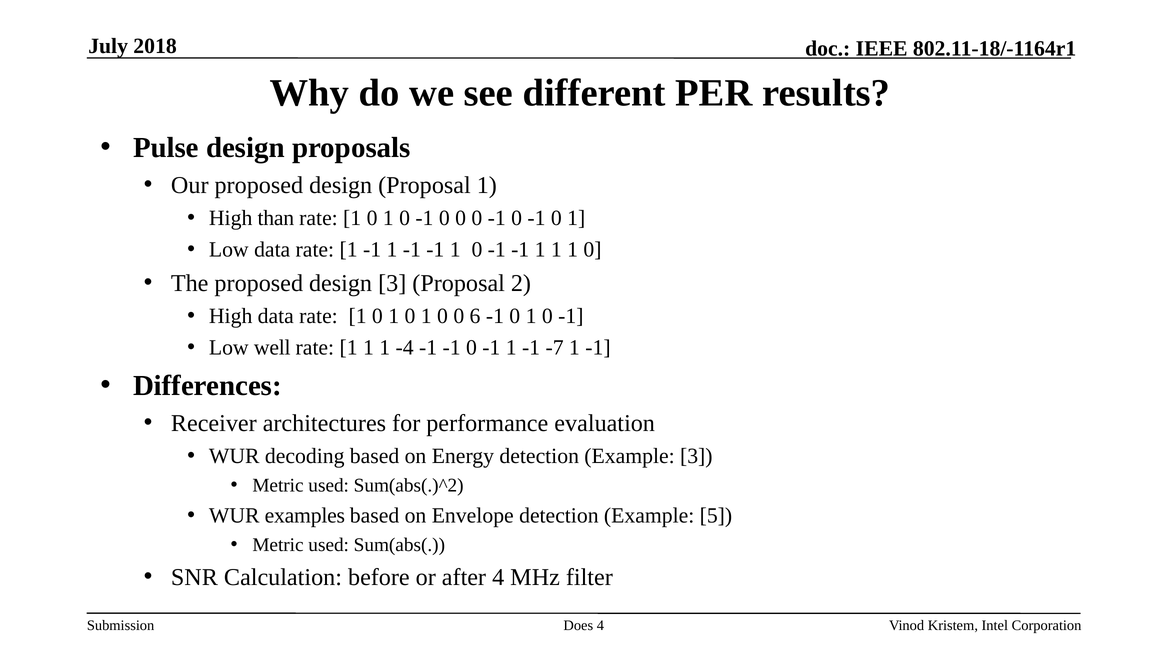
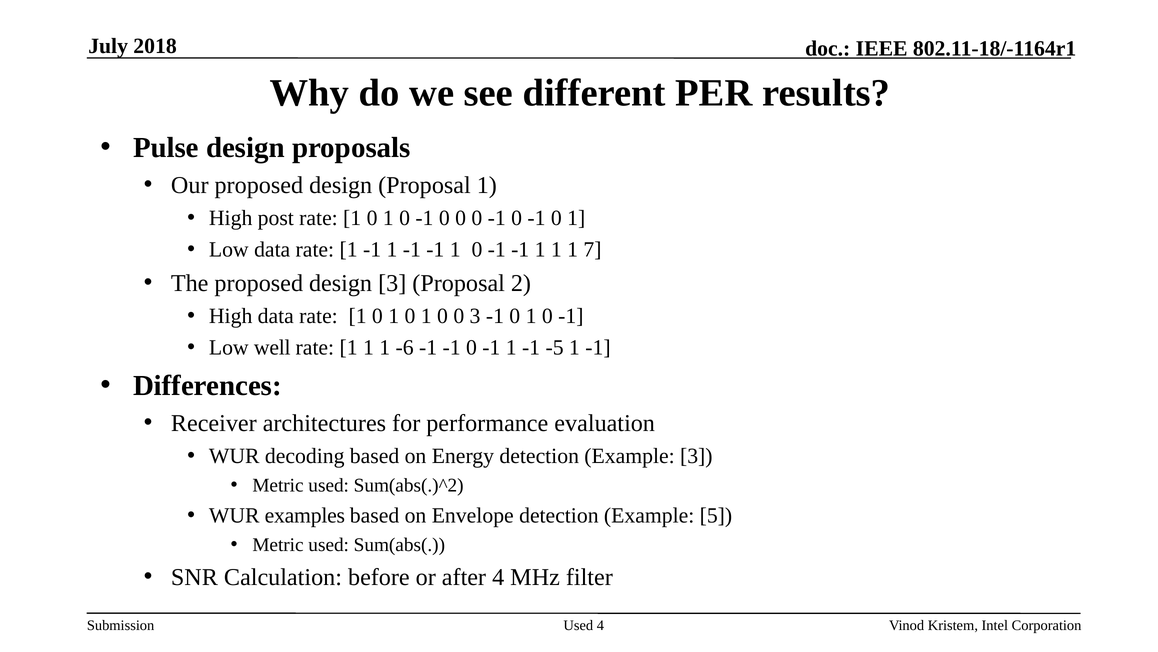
than: than -> post
1 1 0: 0 -> 7
0 6: 6 -> 3
-4: -4 -> -6
-7: -7 -> -5
Does at (578, 625): Does -> Used
